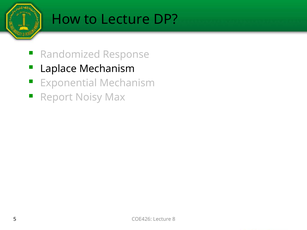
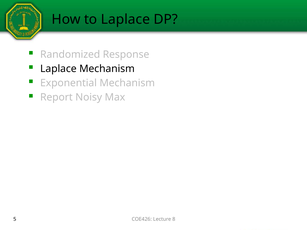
to Lecture: Lecture -> Laplace
